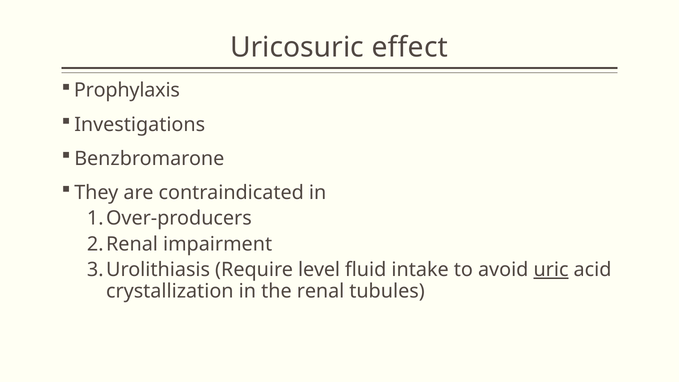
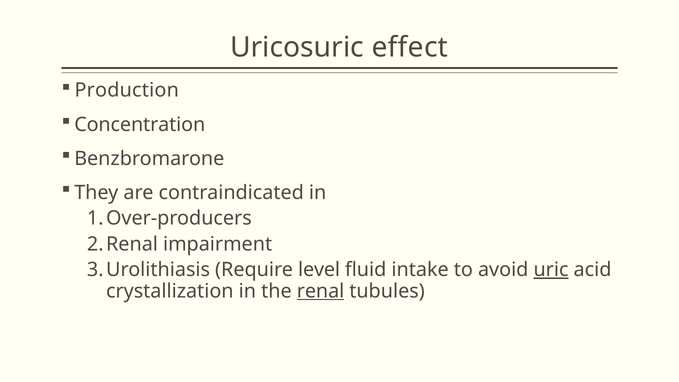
Prophylaxis: Prophylaxis -> Production
Investigations: Investigations -> Concentration
renal underline: none -> present
